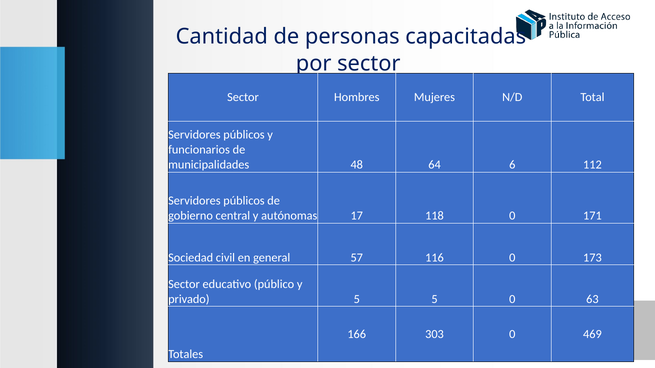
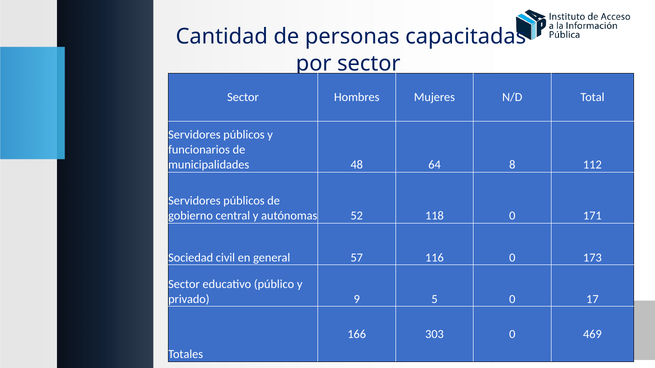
6: 6 -> 8
17: 17 -> 52
privado 5: 5 -> 9
63: 63 -> 17
